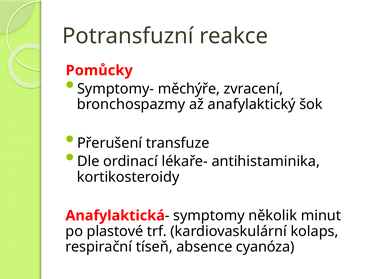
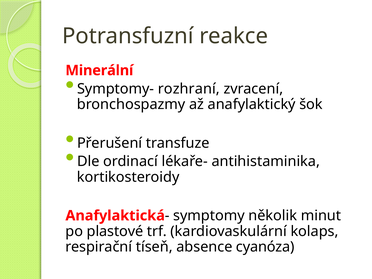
Pomůcky: Pomůcky -> Minerální
měchýře: měchýře -> rozhraní
